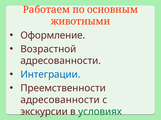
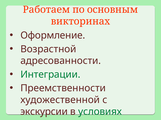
животными: животными -> викторинах
Интеграции colour: blue -> green
адресованности at (60, 100): адресованности -> художественной
